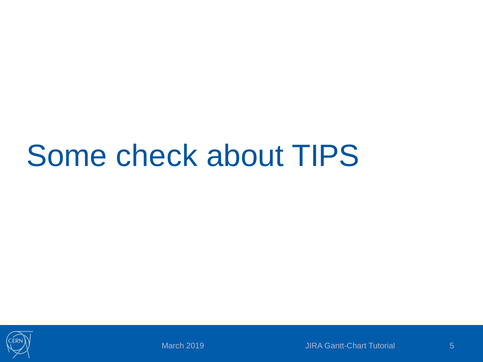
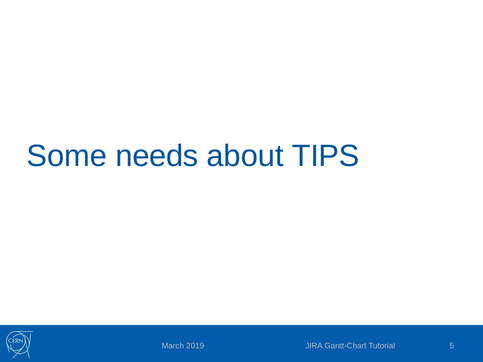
check: check -> needs
